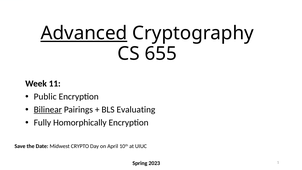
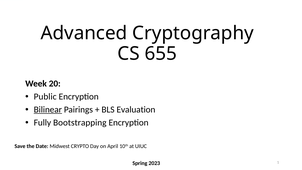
Advanced underline: present -> none
11: 11 -> 20
Evaluating: Evaluating -> Evaluation
Homorphically: Homorphically -> Bootstrapping
